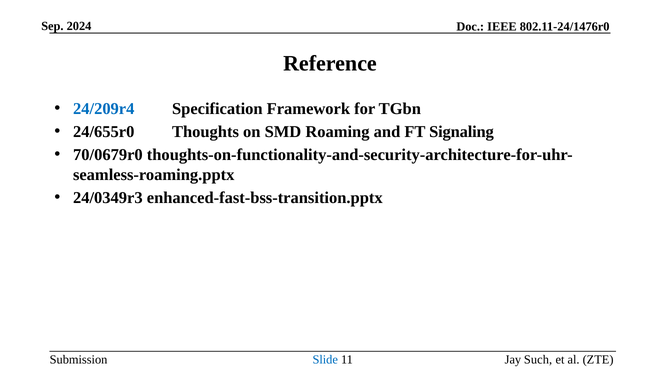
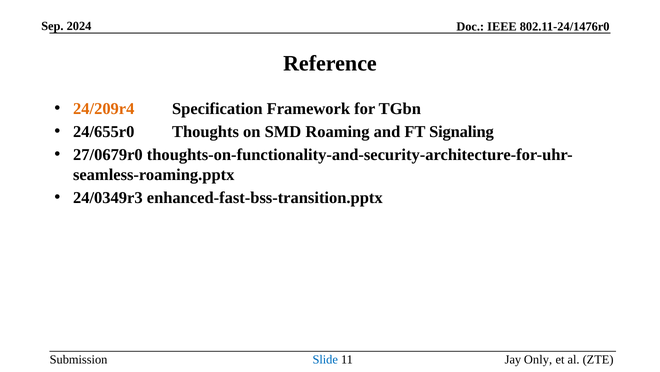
24/209r4 colour: blue -> orange
70/0679r0: 70/0679r0 -> 27/0679r0
Such: Such -> Only
